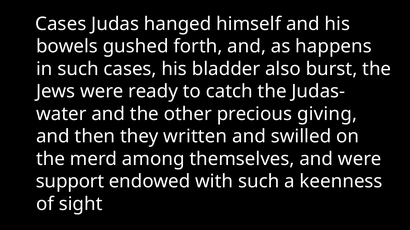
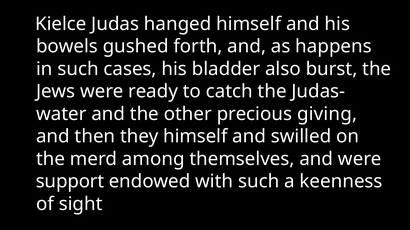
Cases at (61, 24): Cases -> Kielce
they written: written -> himself
